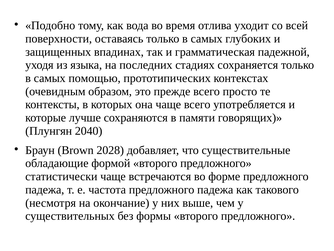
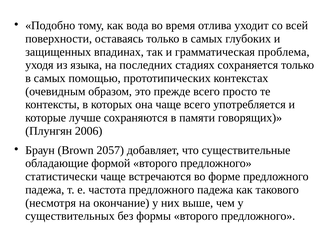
падежной: падежной -> проблема
2040: 2040 -> 2006
2028: 2028 -> 2057
